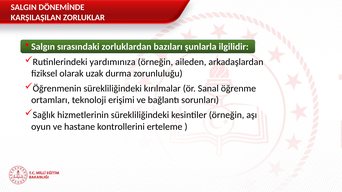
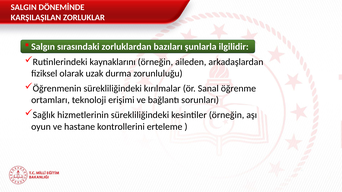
yardımınıza: yardımınıza -> kaynaklarını
